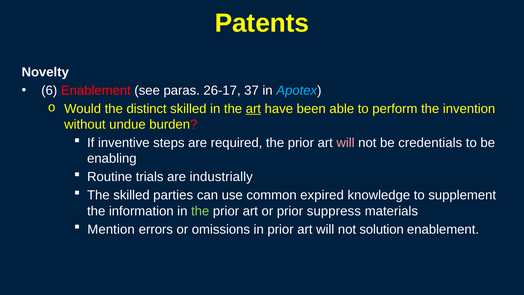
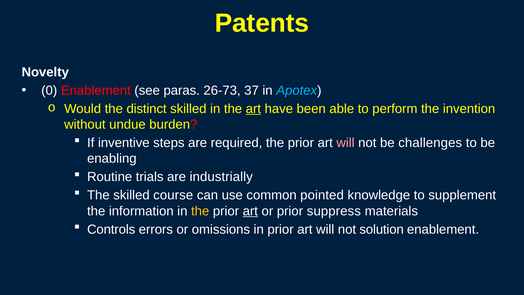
6: 6 -> 0
26-17: 26-17 -> 26-73
credentials: credentials -> challenges
parties: parties -> course
expired: expired -> pointed
the at (200, 211) colour: light green -> yellow
art at (250, 211) underline: none -> present
Mention: Mention -> Controls
